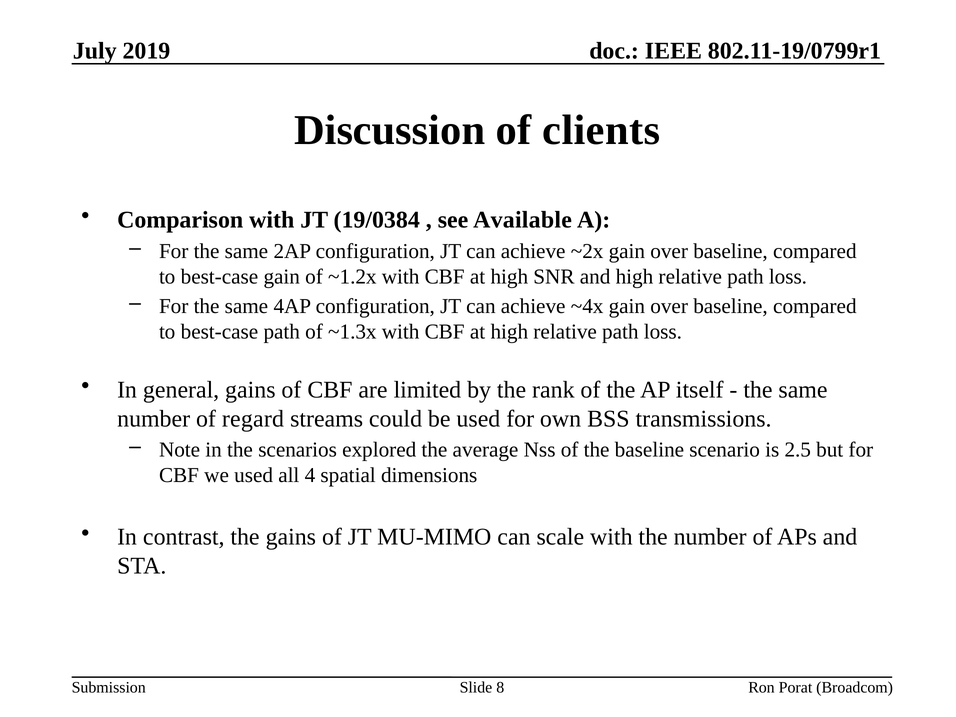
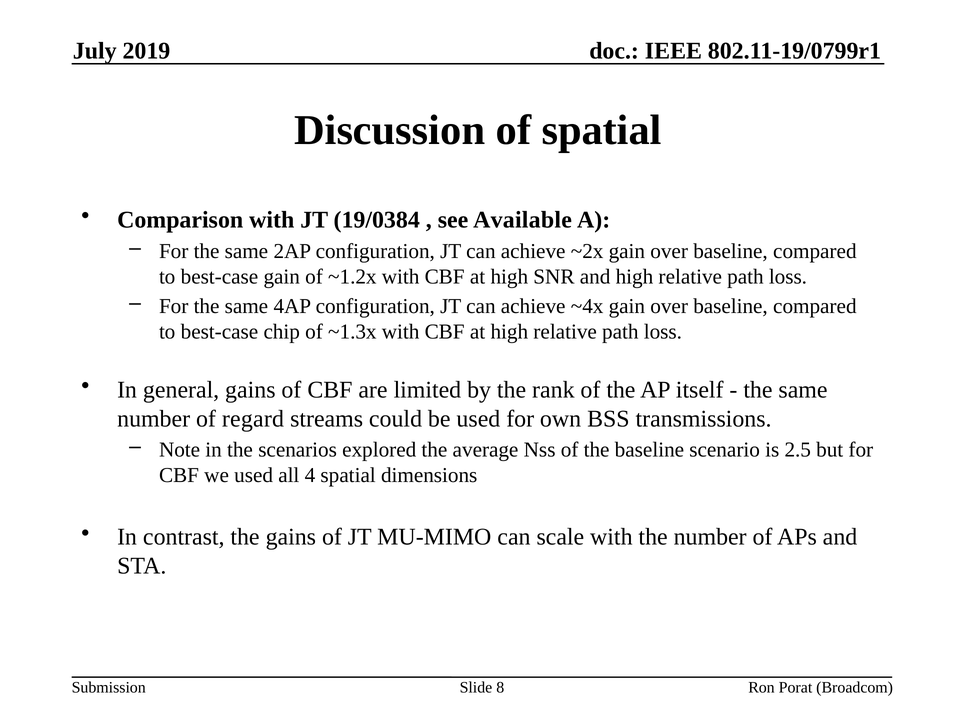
of clients: clients -> spatial
best-case path: path -> chip
